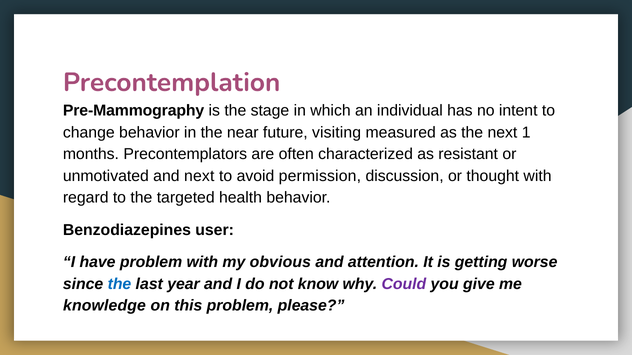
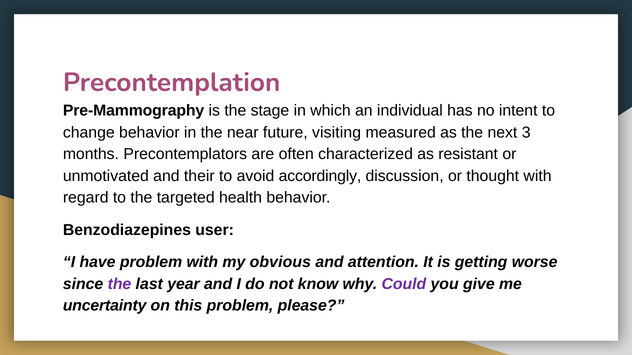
1: 1 -> 3
and next: next -> their
permission: permission -> accordingly
the at (119, 284) colour: blue -> purple
knowledge: knowledge -> uncertainty
